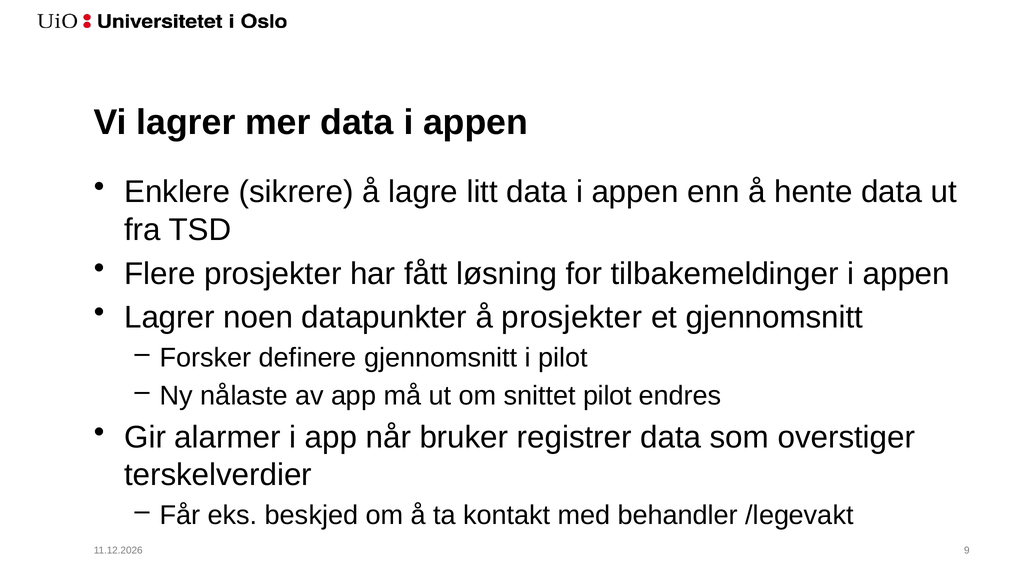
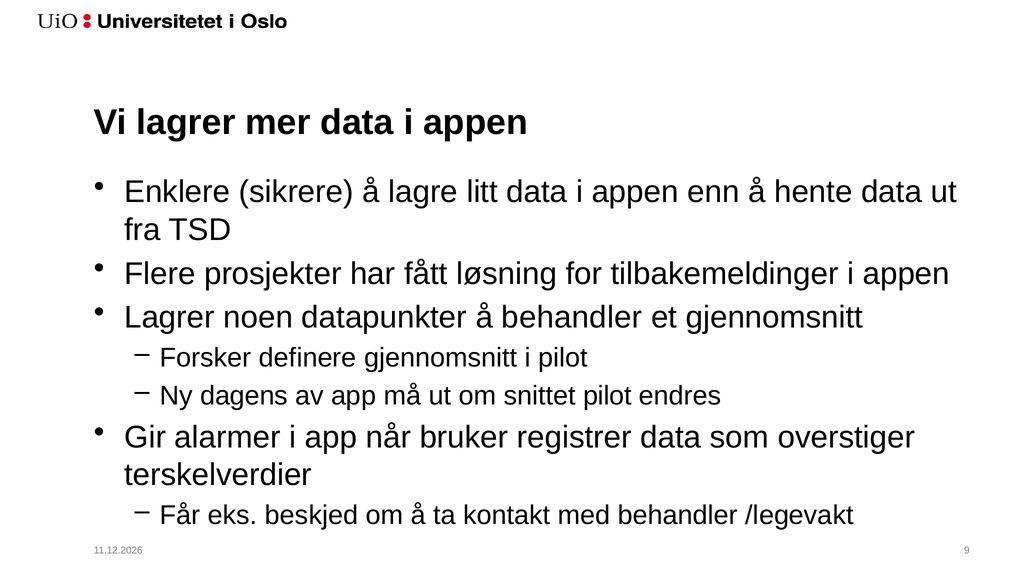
å prosjekter: prosjekter -> behandler
nålaste: nålaste -> dagens
